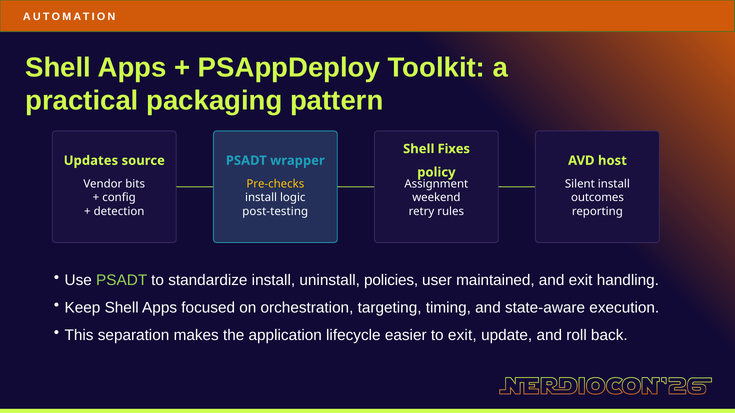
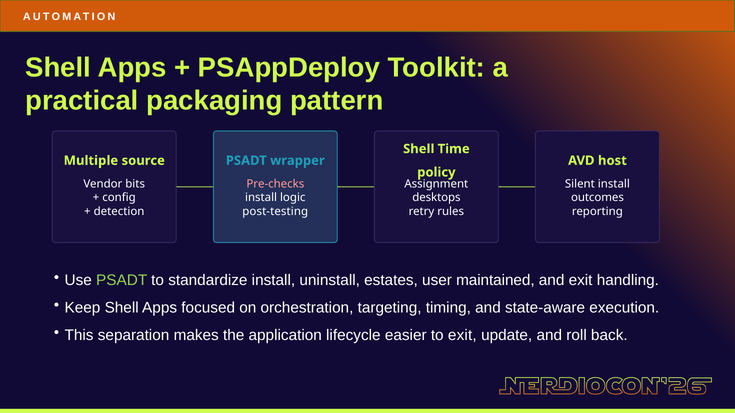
Fixes: Fixes -> Time
Updates: Updates -> Multiple
Pre-checks colour: yellow -> pink
weekend: weekend -> desktops
policies: policies -> estates
